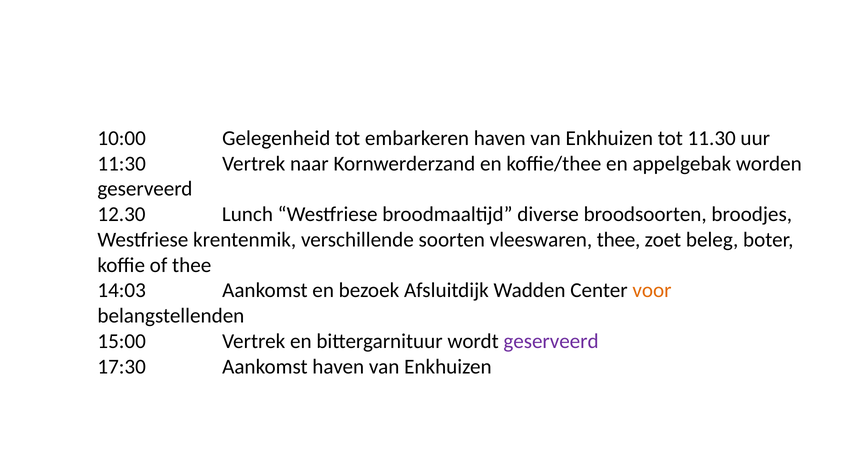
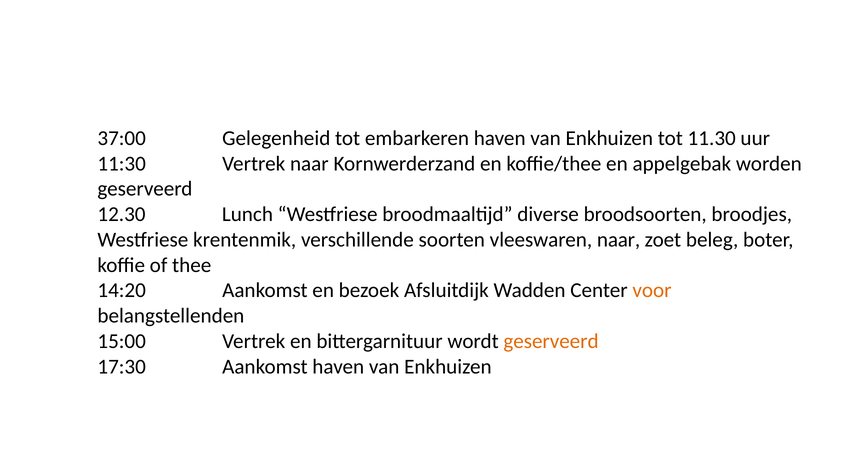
10:00: 10:00 -> 37:00
vleeswaren thee: thee -> naar
14:03: 14:03 -> 14:20
geserveerd at (551, 341) colour: purple -> orange
